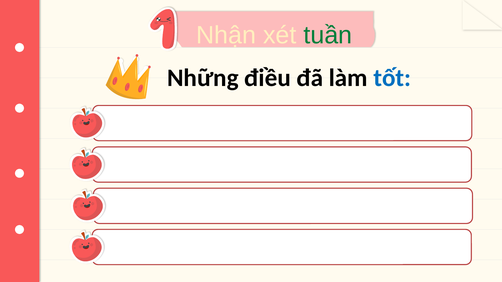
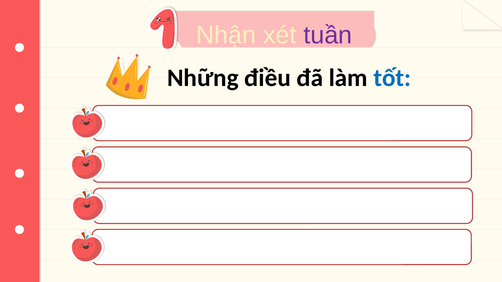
tuần colour: green -> purple
